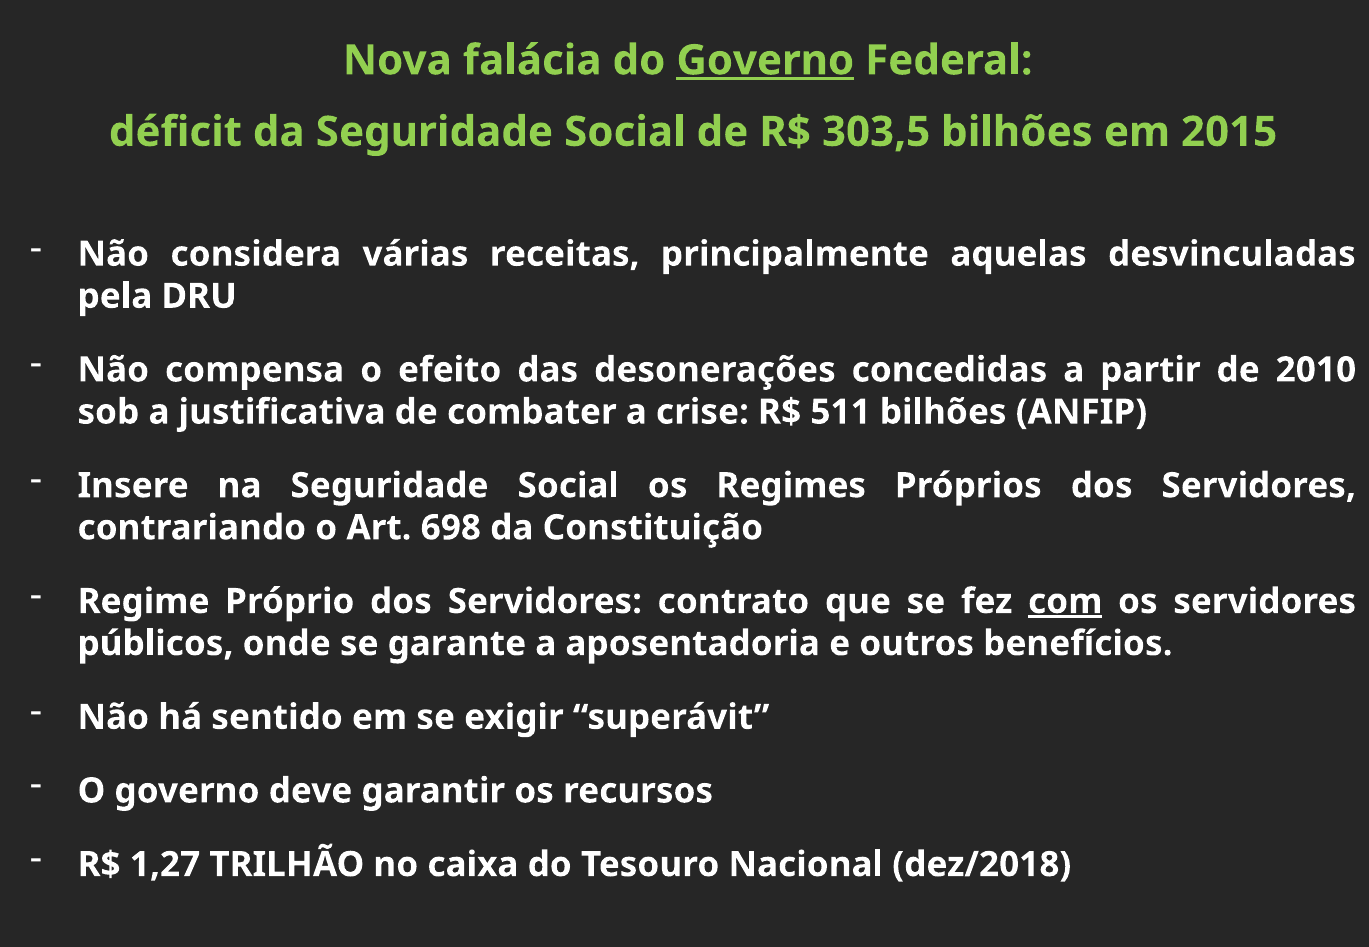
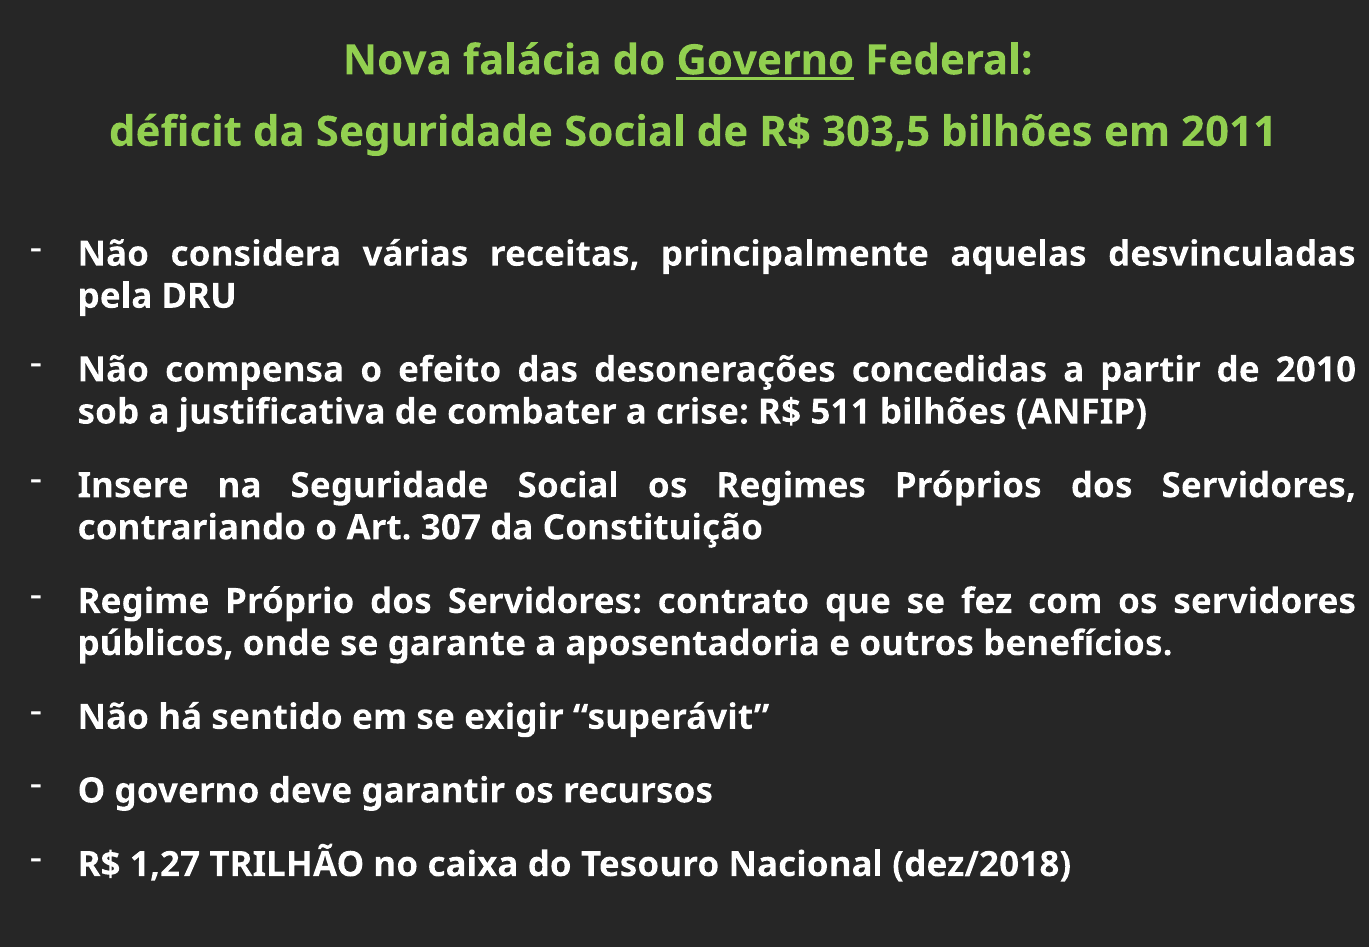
2015: 2015 -> 2011
698: 698 -> 307
com underline: present -> none
